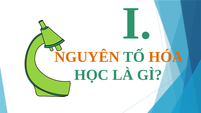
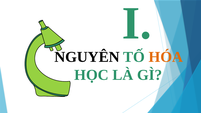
NGUYÊN colour: orange -> black
